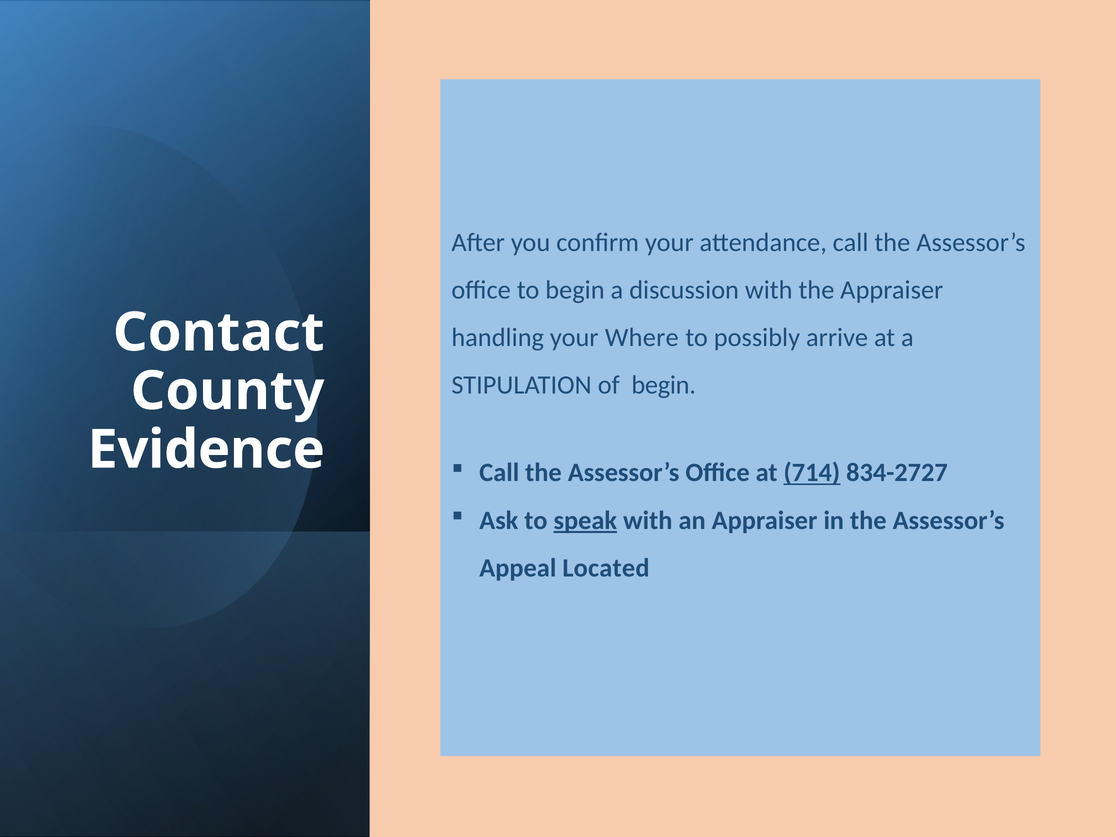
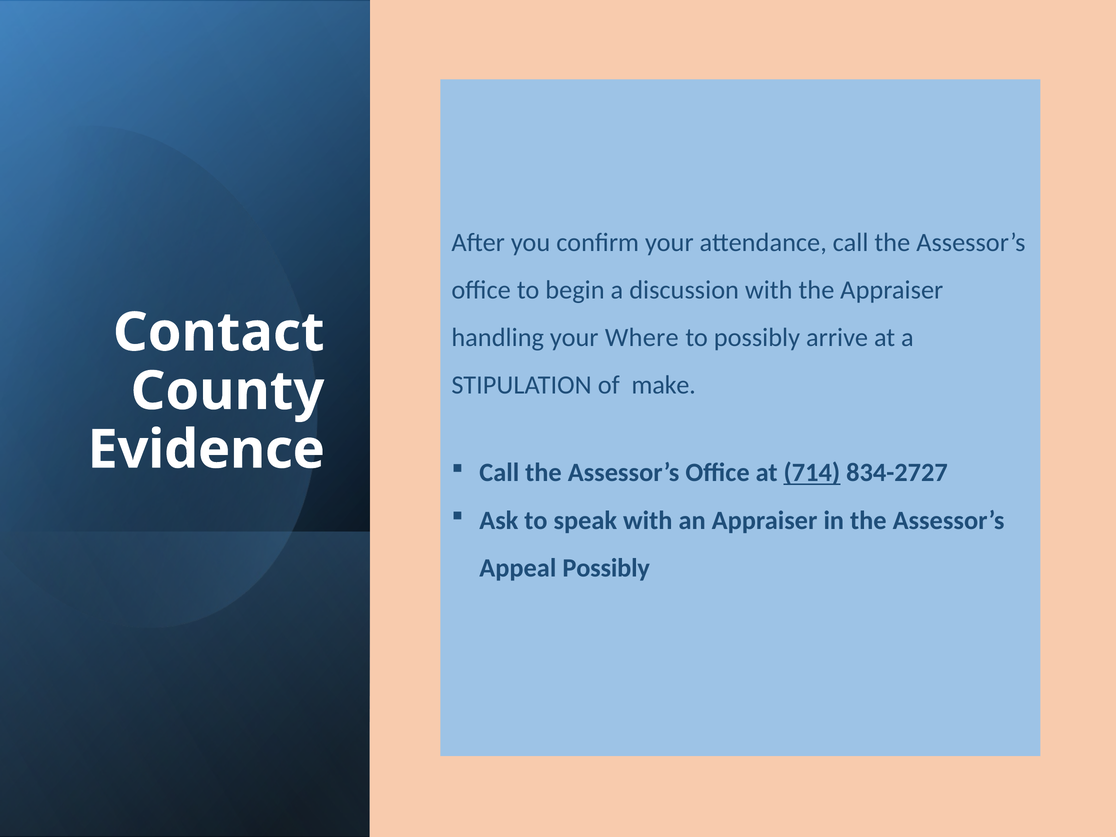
of begin: begin -> make
speak underline: present -> none
Appeal Located: Located -> Possibly
